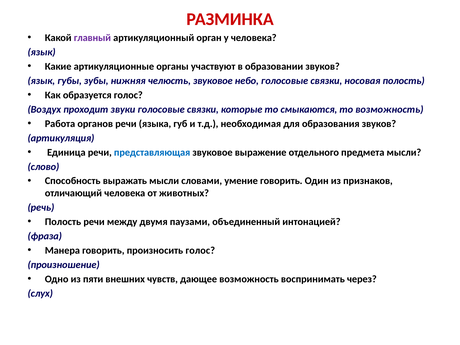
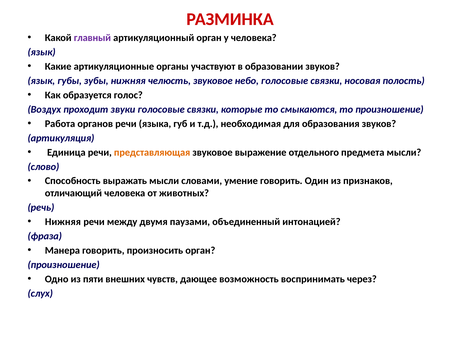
то возможность: возможность -> произношение
представляющая colour: blue -> orange
Полость at (63, 222): Полость -> Нижняя
произносить голос: голос -> орган
